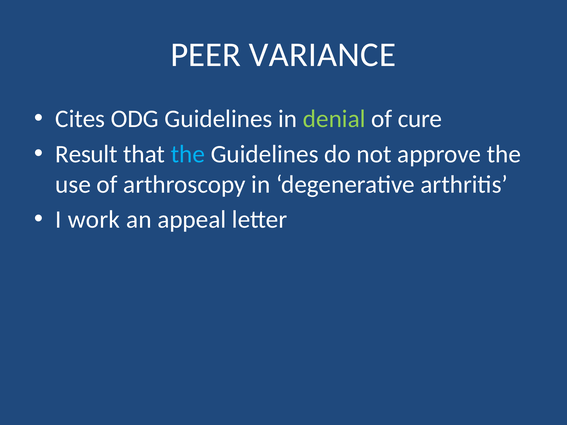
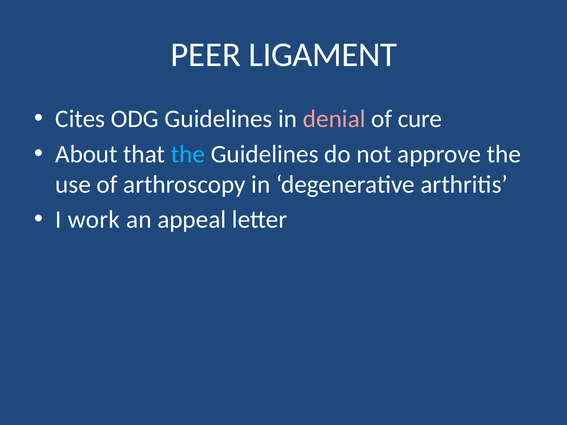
VARIANCE: VARIANCE -> LIGAMENT
denial colour: light green -> pink
Result: Result -> About
